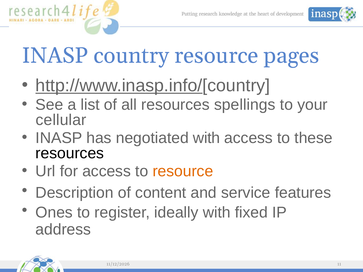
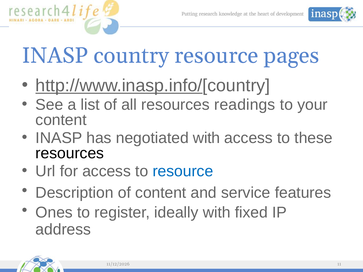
spellings: spellings -> readings
cellular at (61, 120): cellular -> content
resource at (183, 171) colour: orange -> blue
